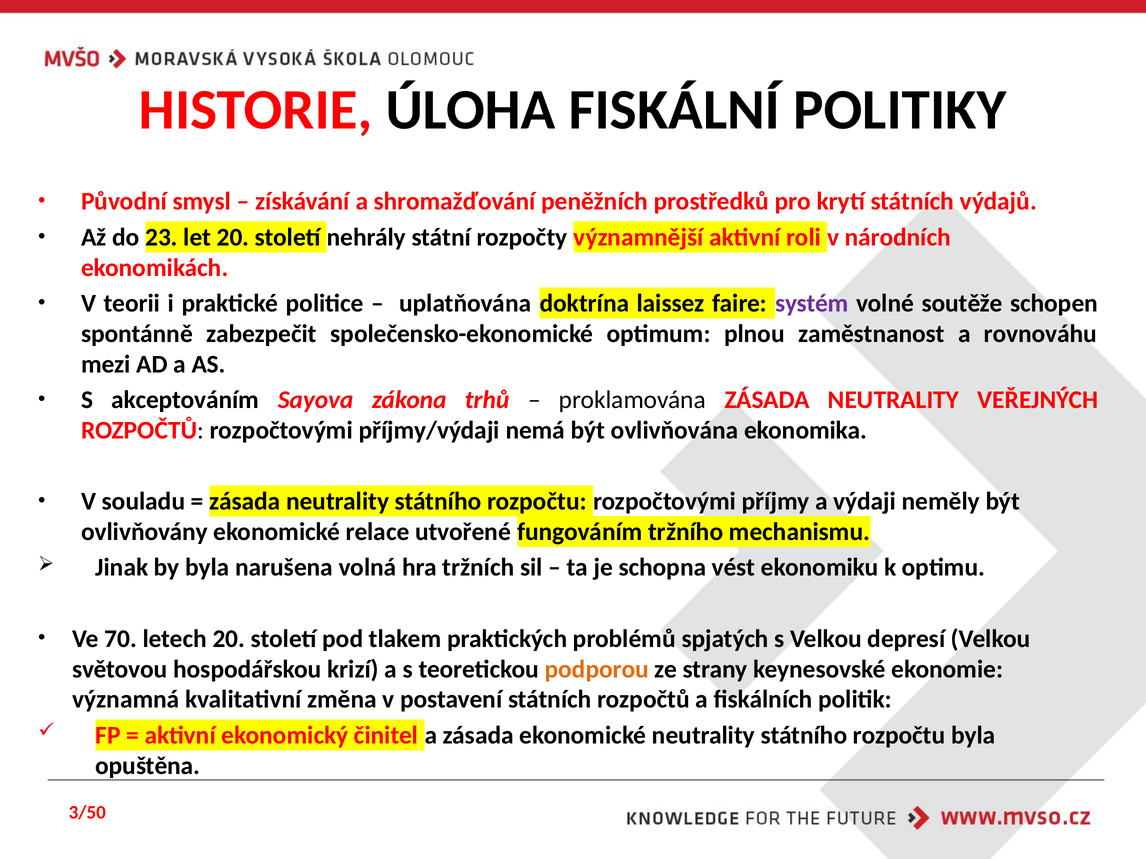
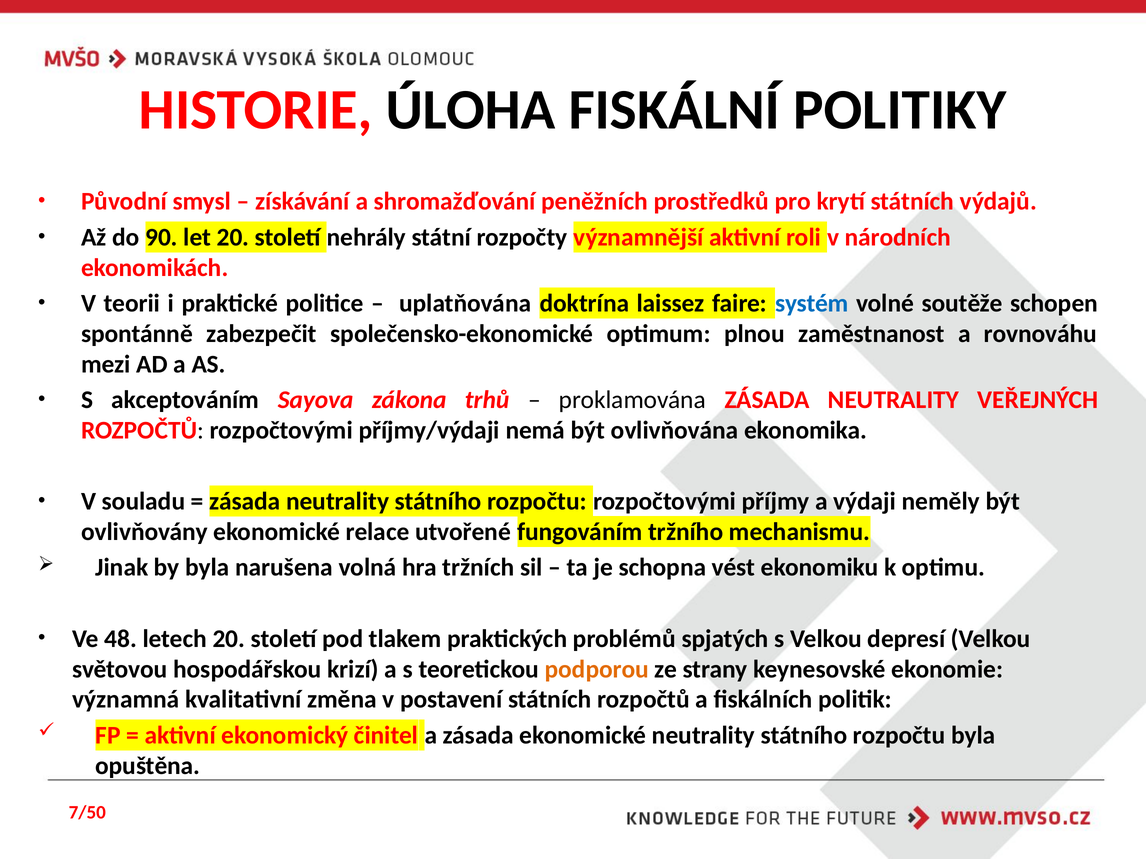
23: 23 -> 90
systém colour: purple -> blue
70: 70 -> 48
3/50: 3/50 -> 7/50
